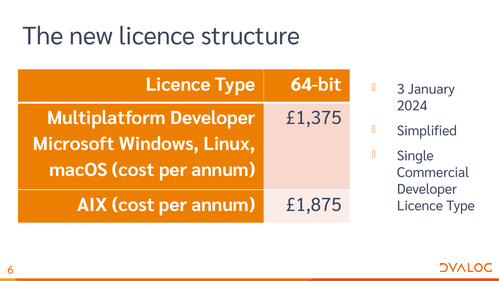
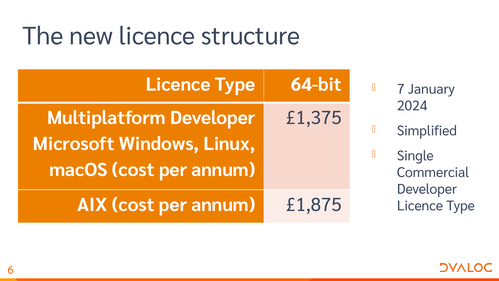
3: 3 -> 7
